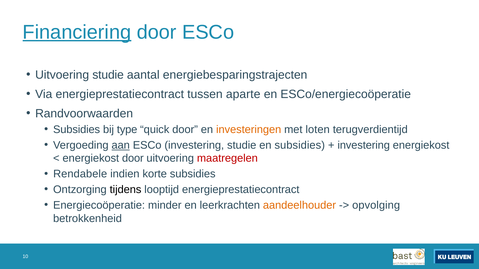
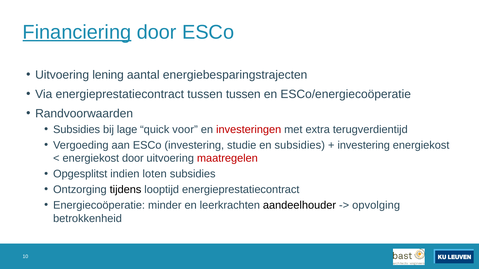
Uitvoering studie: studie -> lening
tussen aparte: aparte -> tussen
type: type -> lage
quick door: door -> voor
investeringen colour: orange -> red
loten: loten -> extra
aan underline: present -> none
Rendabele: Rendabele -> Opgesplitst
korte: korte -> loten
aandeelhouder colour: orange -> black
